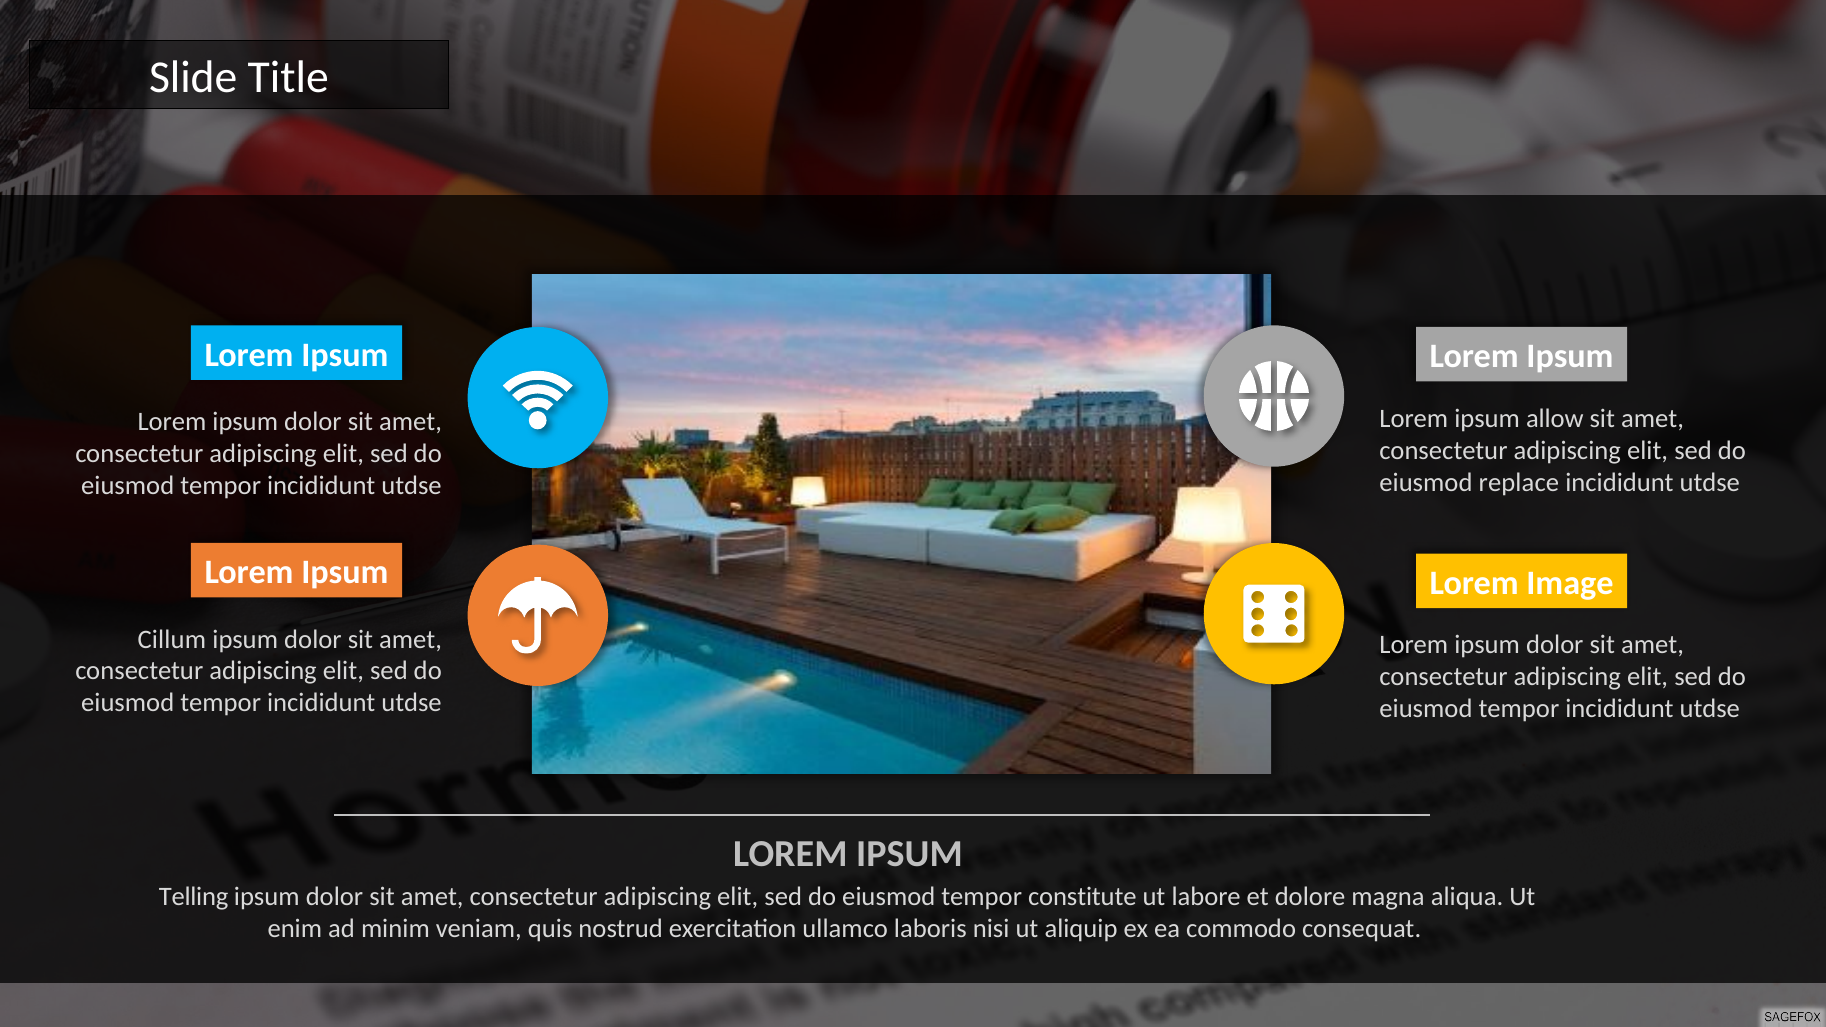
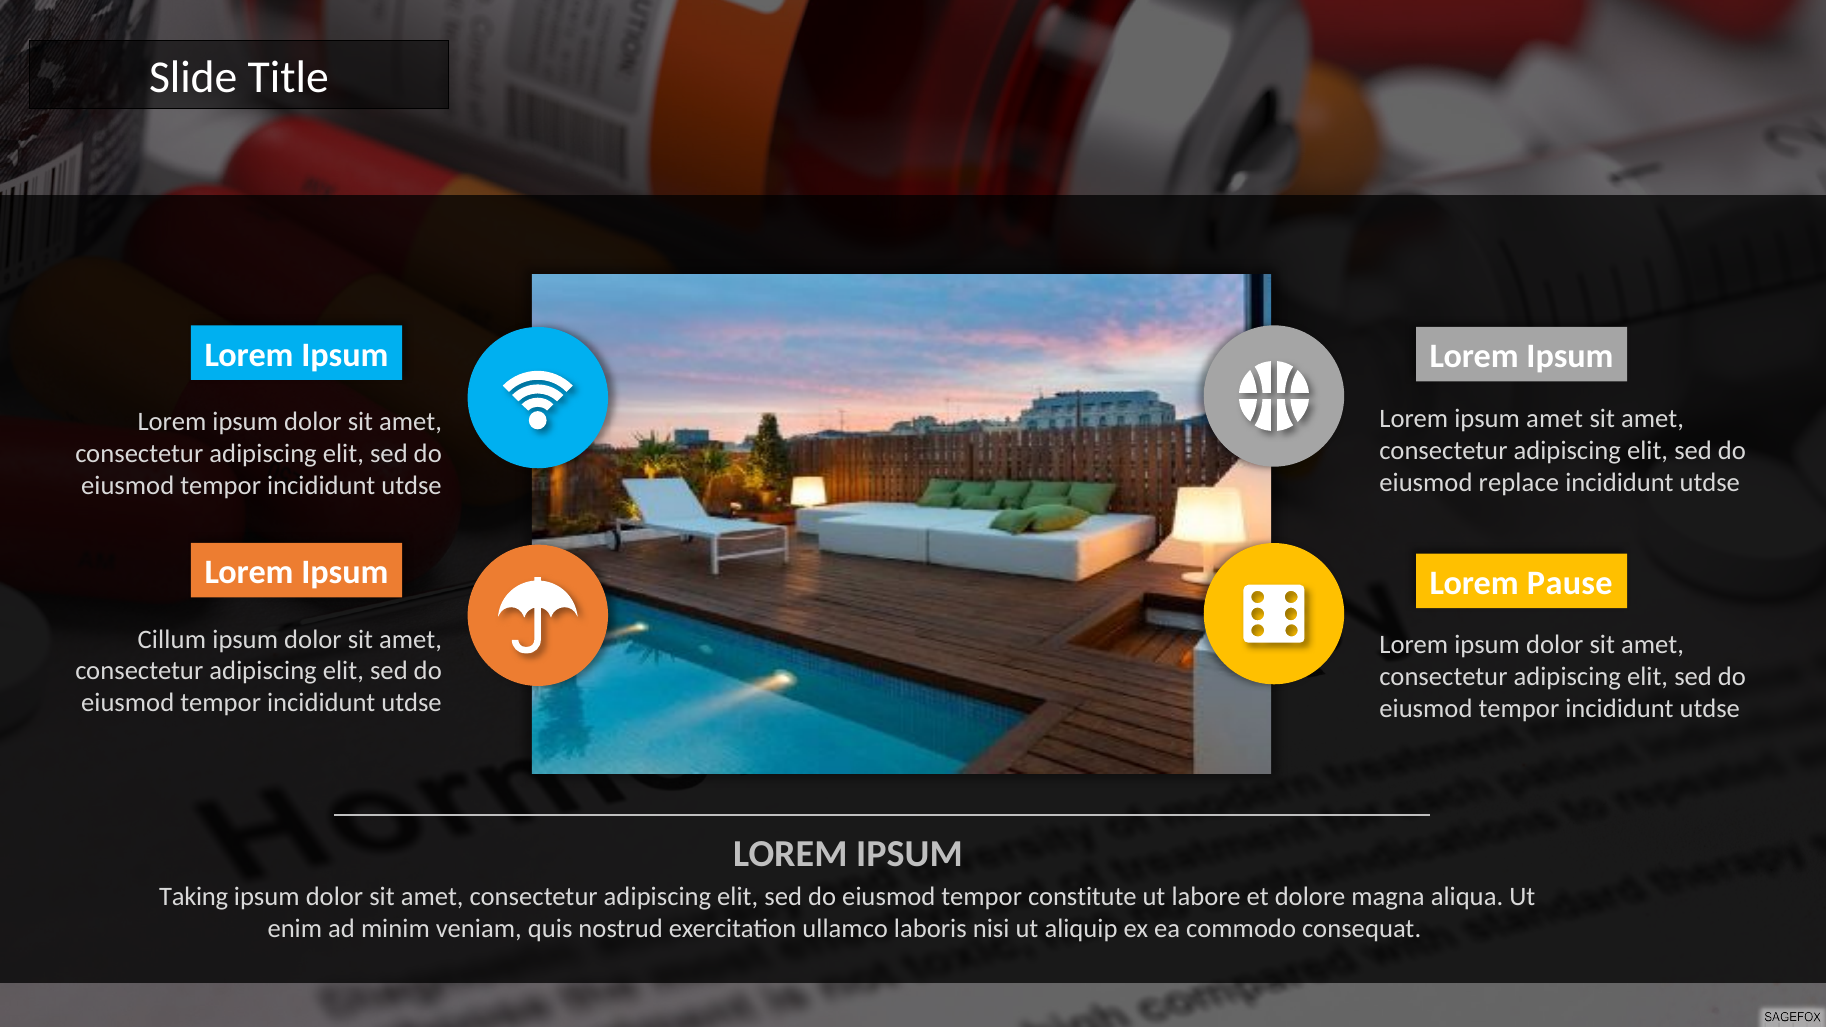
ipsum allow: allow -> amet
Image: Image -> Pause
Telling: Telling -> Taking
